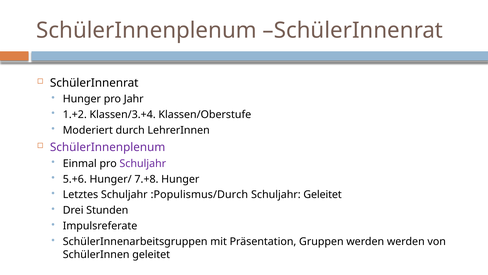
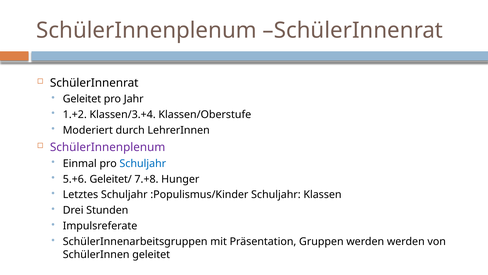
Hunger at (82, 99): Hunger -> Geleitet
Schuljahr at (143, 163) colour: purple -> blue
Hunger/: Hunger/ -> Geleitet/
:Populismus/Durch: :Populismus/Durch -> :Populismus/Kinder
Schuljahr Geleitet: Geleitet -> Klassen
